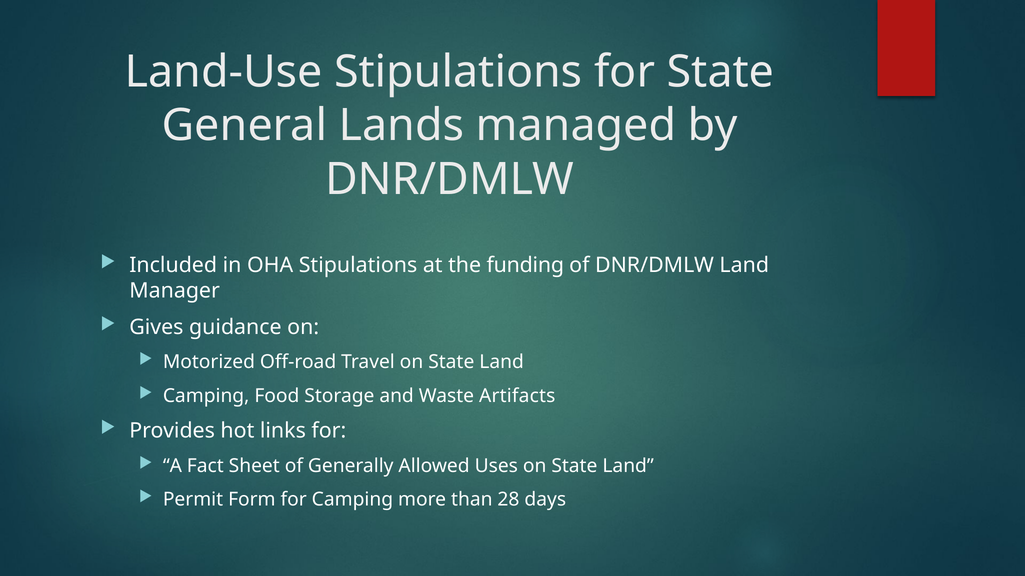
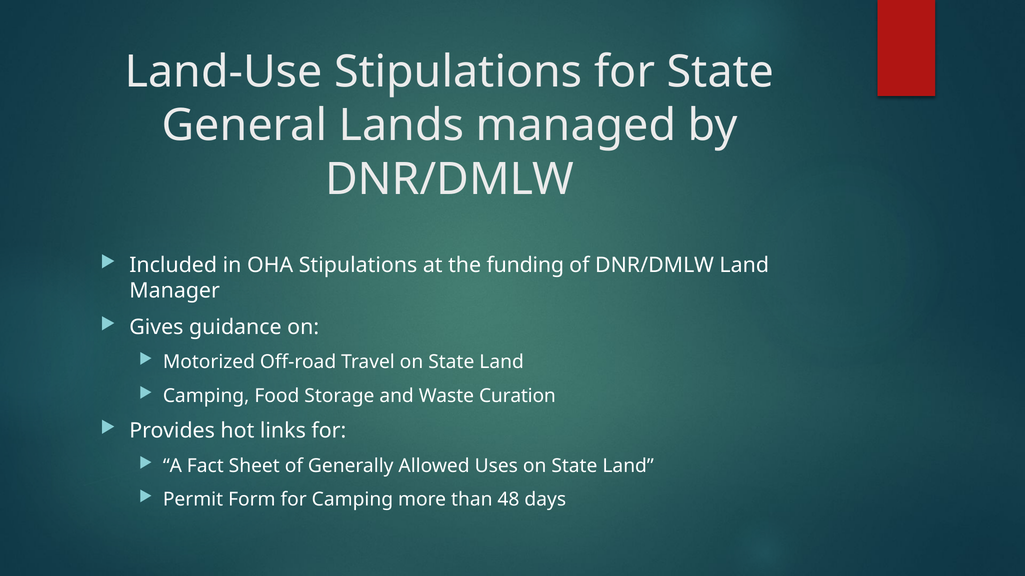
Artifacts: Artifacts -> Curation
28: 28 -> 48
